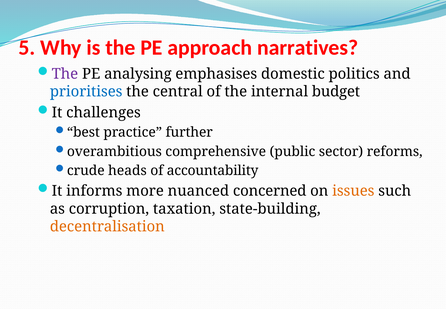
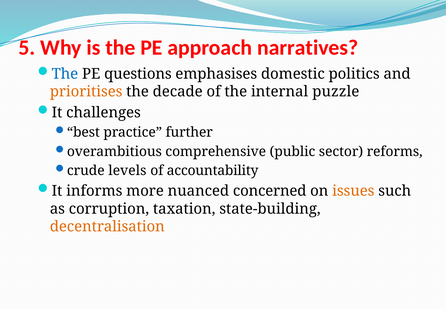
The at (65, 74) colour: purple -> blue
analysing: analysing -> questions
prioritises colour: blue -> orange
central: central -> decade
budget: budget -> puzzle
heads: heads -> levels
